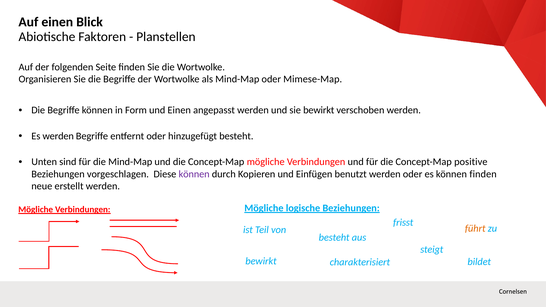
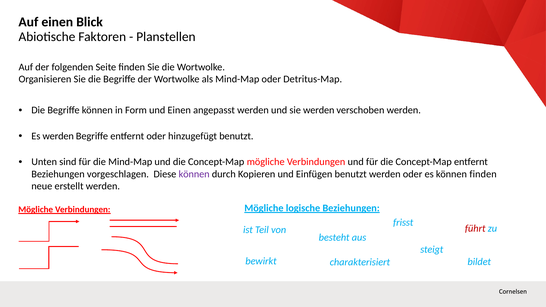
Mimese-Map: Mimese-Map -> Detritus-Map
sie bewirkt: bewirkt -> werden
hinzugefügt besteht: besteht -> benutzt
Concept-Map positive: positive -> entfernt
führt colour: orange -> red
